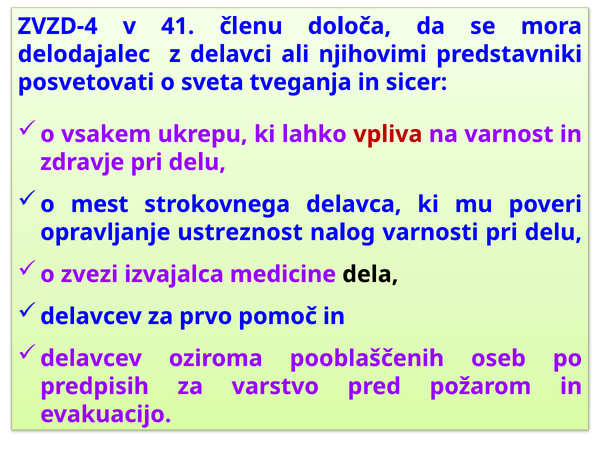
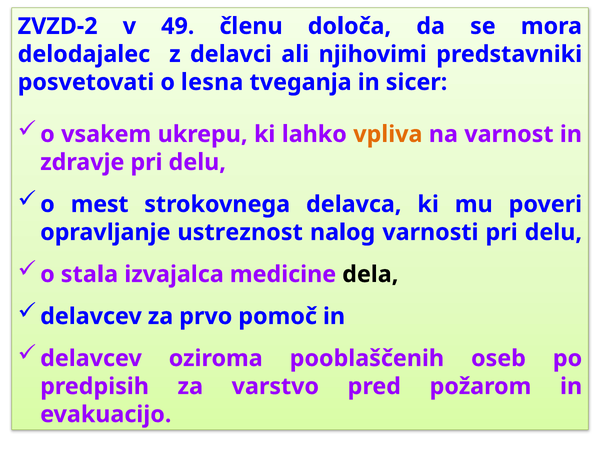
ZVZD-4: ZVZD-4 -> ZVZD-2
41: 41 -> 49
sveta: sveta -> lesna
vpliva colour: red -> orange
zvezi: zvezi -> stala
